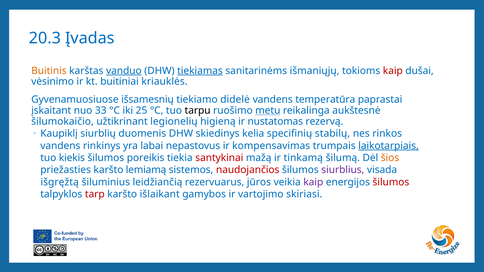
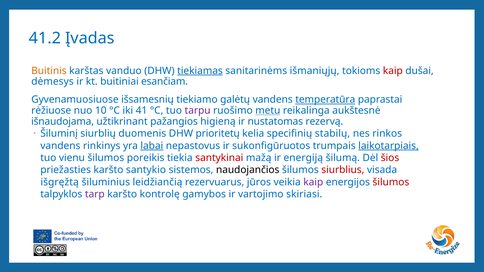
20.3: 20.3 -> 41.2
vanduo underline: present -> none
vėsinimo: vėsinimo -> dėmesys
kriauklės: kriauklės -> esančiam
didelė: didelė -> galėtų
temperatūra underline: none -> present
įskaitant: įskaitant -> rėžiuose
33: 33 -> 10
25: 25 -> 41
tarpu colour: black -> purple
šilumokaičio: šilumokaičio -> išnaudojama
legionelių: legionelių -> pažangios
Kaupiklį: Kaupiklį -> Šiluminį
skiedinys: skiedinys -> prioritetų
labai underline: none -> present
kompensavimas: kompensavimas -> sukonfigūruotos
kiekis: kiekis -> vienu
tinkamą: tinkamą -> energiją
šios colour: orange -> red
lemiamą: lemiamą -> santykio
naudojančios colour: red -> black
siurblius colour: purple -> red
tarp colour: red -> purple
išlaikant: išlaikant -> kontrolę
